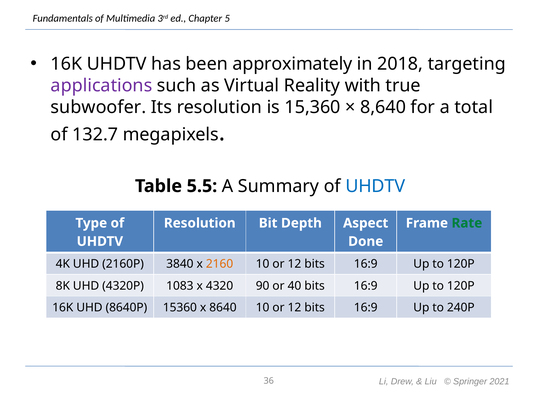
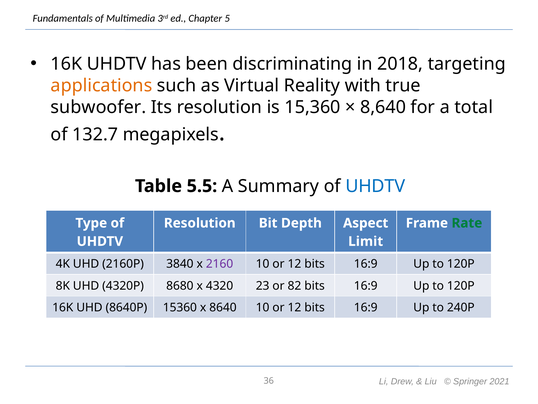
approximately: approximately -> discriminating
applications colour: purple -> orange
Done: Done -> Limit
2160 colour: orange -> purple
1083: 1083 -> 8680
90: 90 -> 23
40: 40 -> 82
